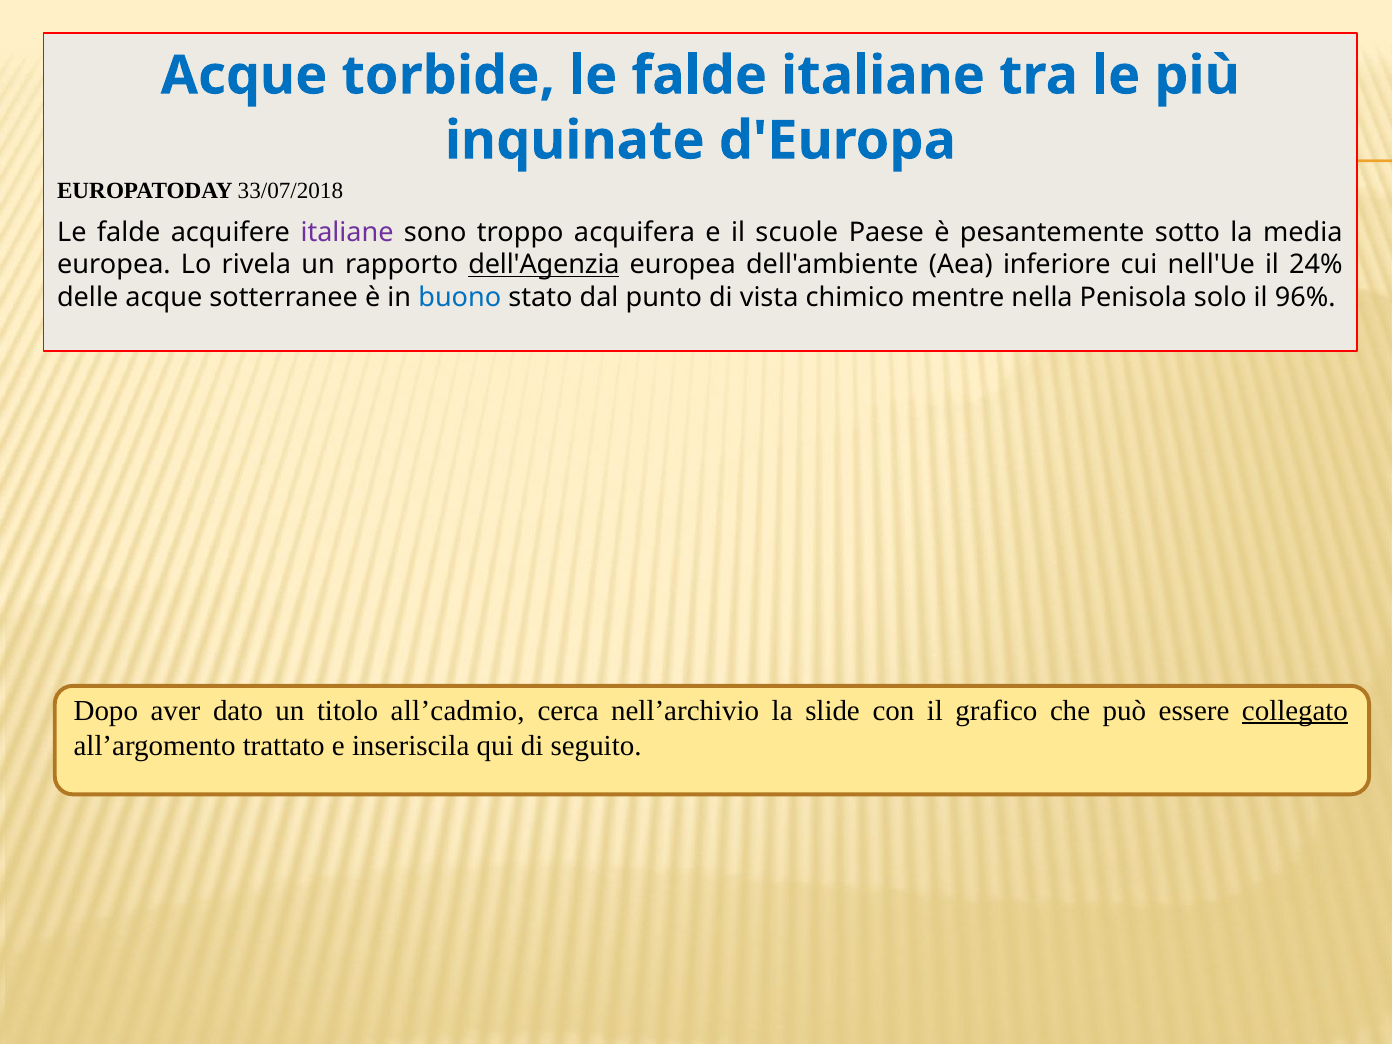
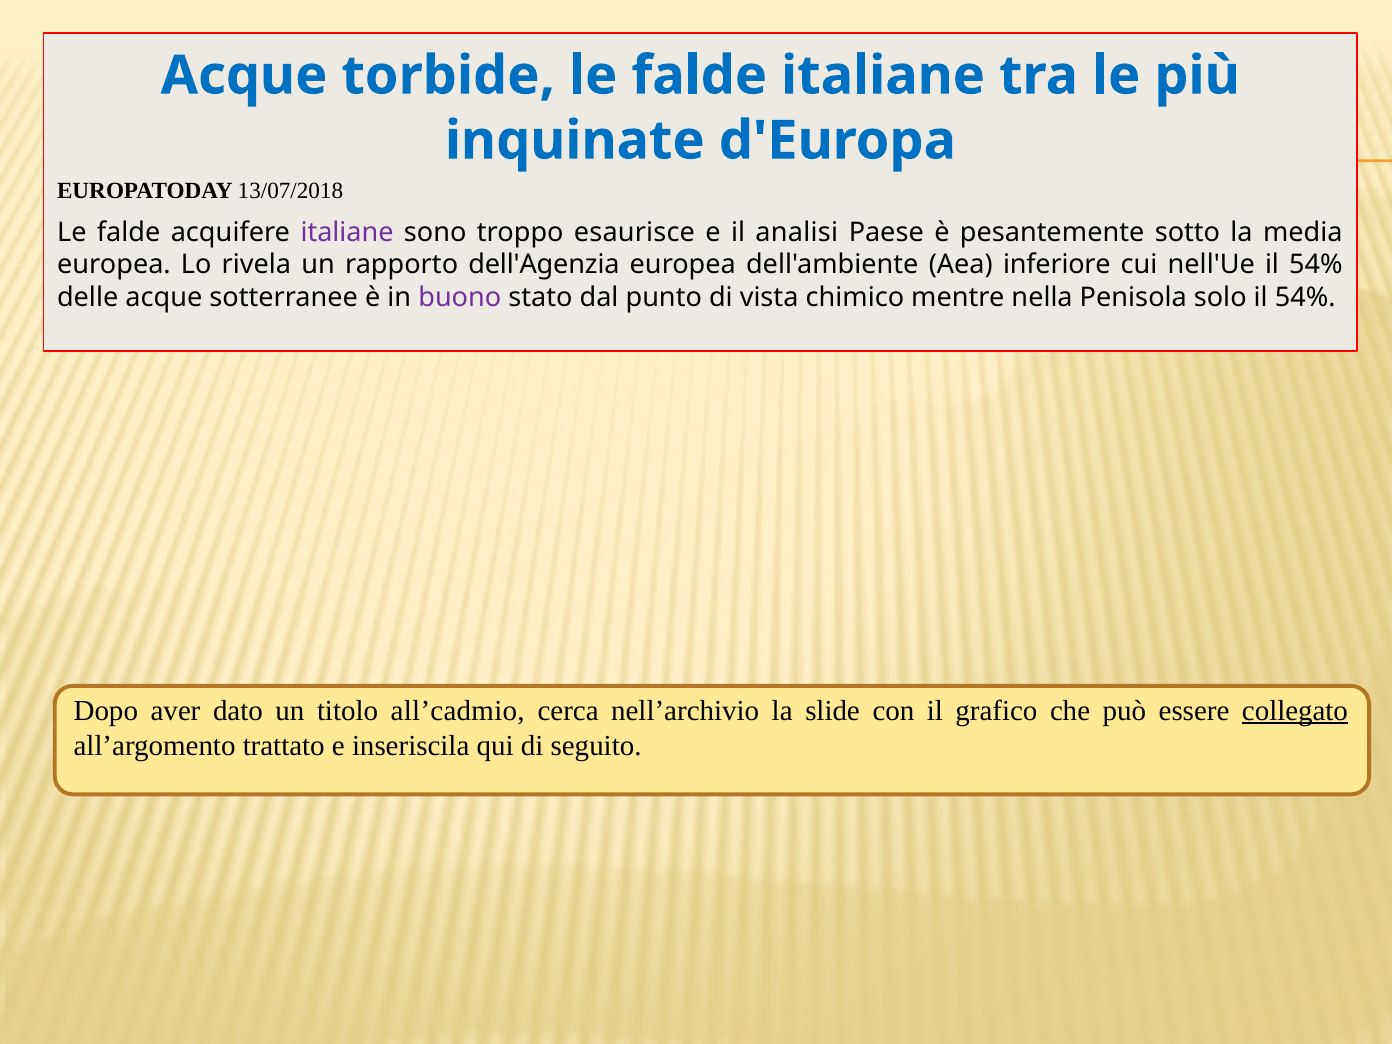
33/07/2018: 33/07/2018 -> 13/07/2018
acquifera: acquifera -> esaurisce
scuole: scuole -> analisi
dell'Agenzia underline: present -> none
nell'Ue il 24%: 24% -> 54%
buono colour: blue -> purple
solo il 96%: 96% -> 54%
